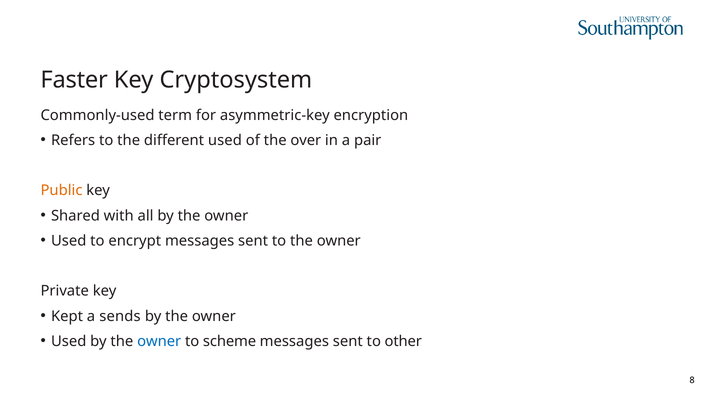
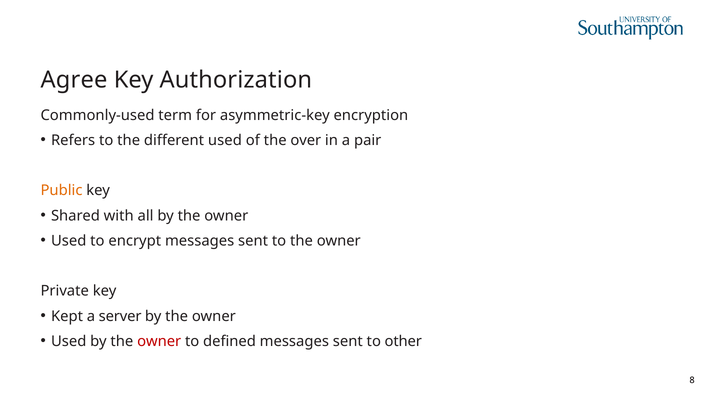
Faster: Faster -> Agree
Cryptosystem: Cryptosystem -> Authorization
sends: sends -> server
owner at (159, 342) colour: blue -> red
scheme: scheme -> defined
